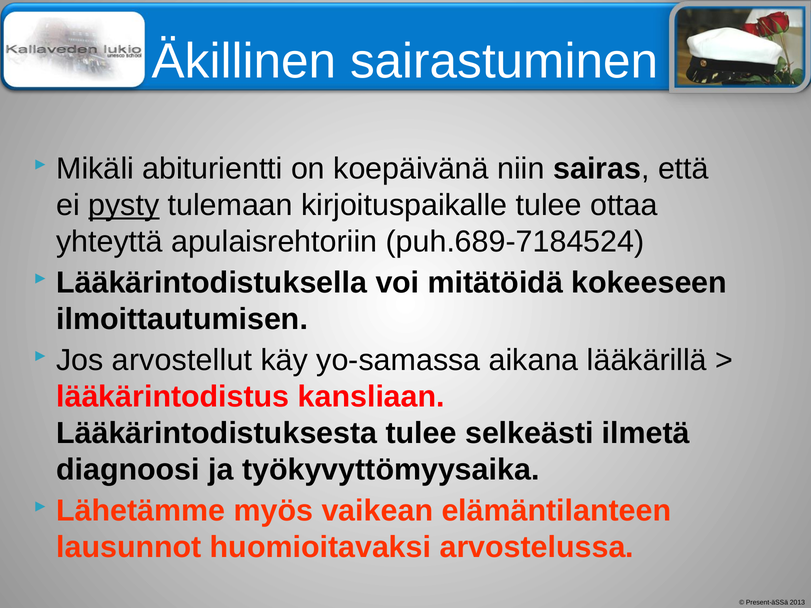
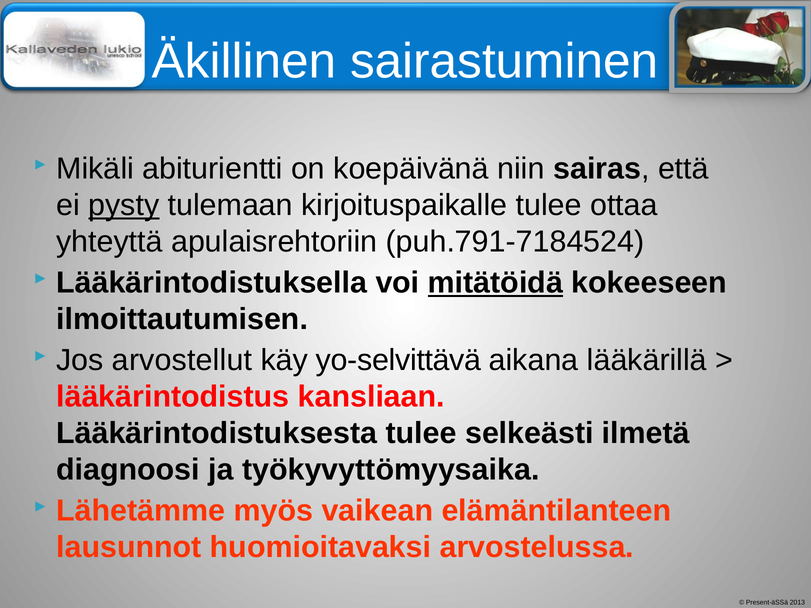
puh.689-7184524: puh.689-7184524 -> puh.791-7184524
mitätöidä underline: none -> present
yo-samassa: yo-samassa -> yo-selvittävä
